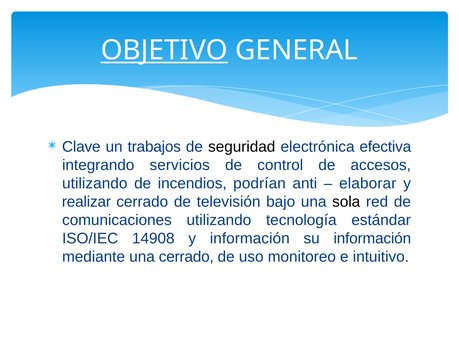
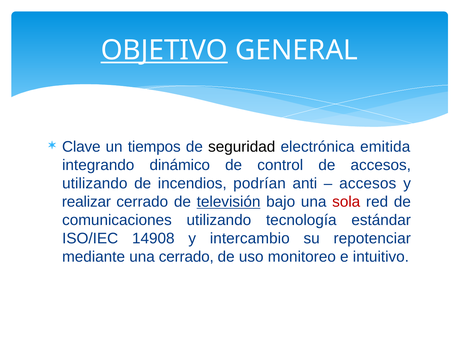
trabajos: trabajos -> tiempos
efectiva: efectiva -> emitida
servicios: servicios -> dinámico
elaborar at (368, 184): elaborar -> accesos
televisión underline: none -> present
sola colour: black -> red
y información: información -> intercambio
su información: información -> repotenciar
